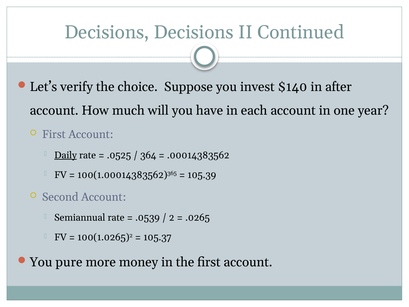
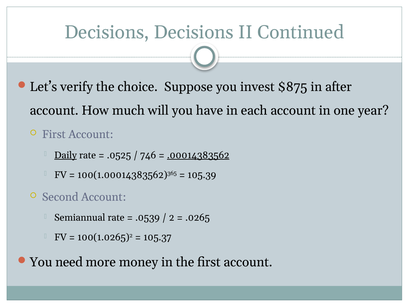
$140: $140 -> $875
364: 364 -> 746
.00014383562 underline: none -> present
pure: pure -> need
